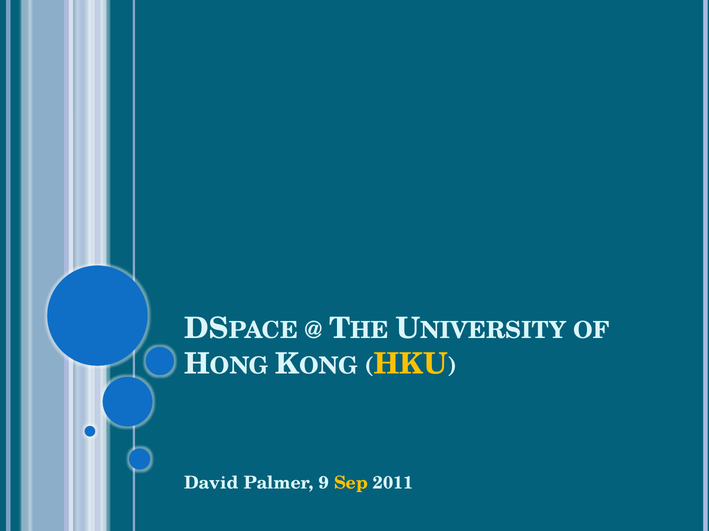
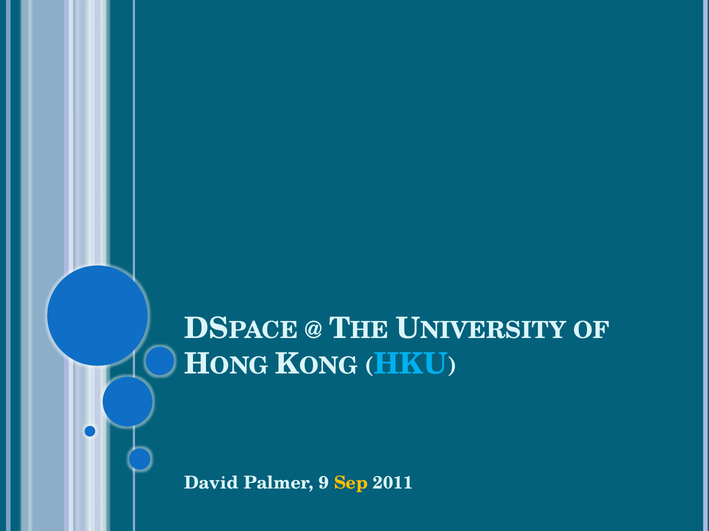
HKU colour: yellow -> light blue
